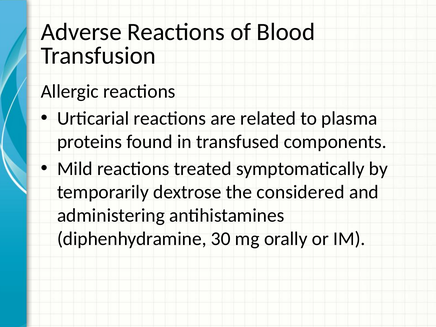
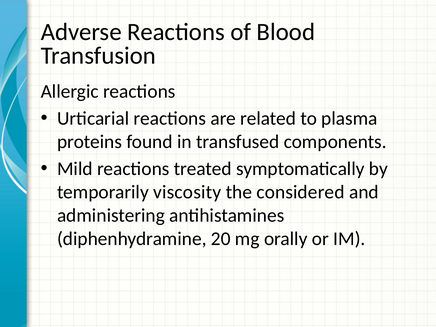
dextrose: dextrose -> viscosity
30: 30 -> 20
